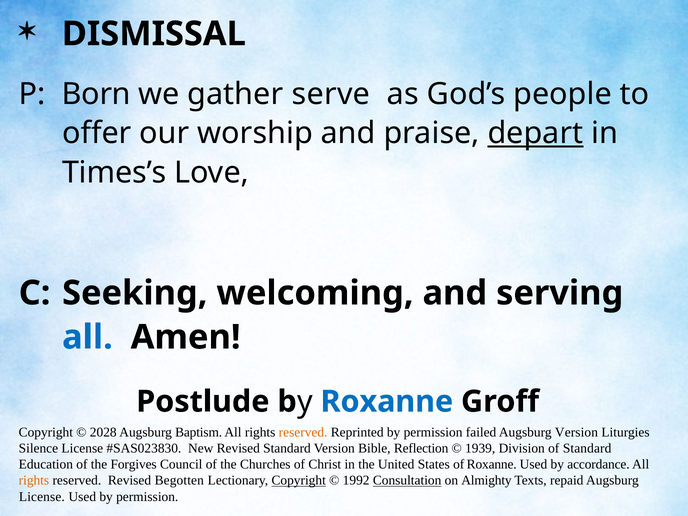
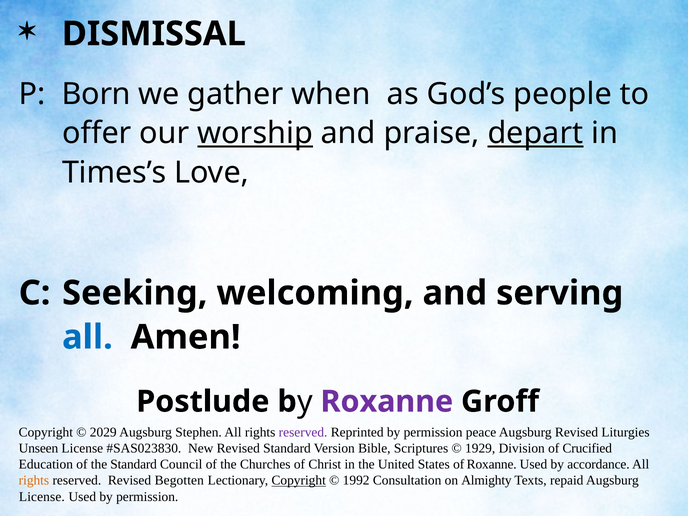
serve: serve -> when
worship underline: none -> present
Roxanne at (387, 402) colour: blue -> purple
2028: 2028 -> 2029
Baptism: Baptism -> Stephen
reserved at (303, 432) colour: orange -> purple
failed: failed -> peace
Augsburg Version: Version -> Revised
Silence: Silence -> Unseen
Reflection: Reflection -> Scriptures
1939: 1939 -> 1929
of Standard: Standard -> Crucified
the Forgives: Forgives -> Standard
Consultation underline: present -> none
